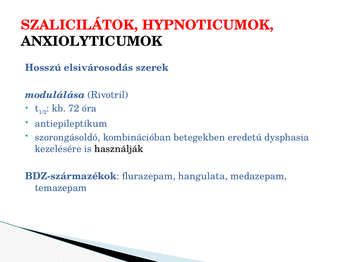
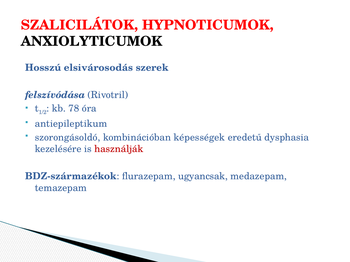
modulálása: modulálása -> felszívódása
72: 72 -> 78
betegekben: betegekben -> képességek
használják colour: black -> red
hangulata: hangulata -> ugyancsak
